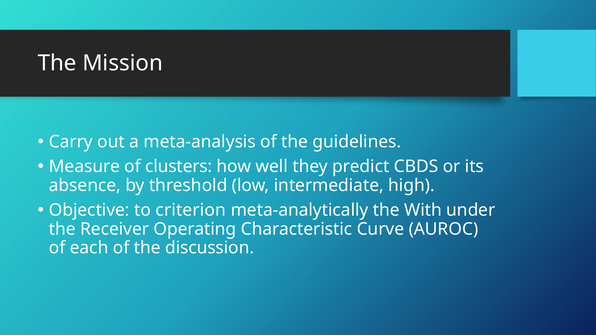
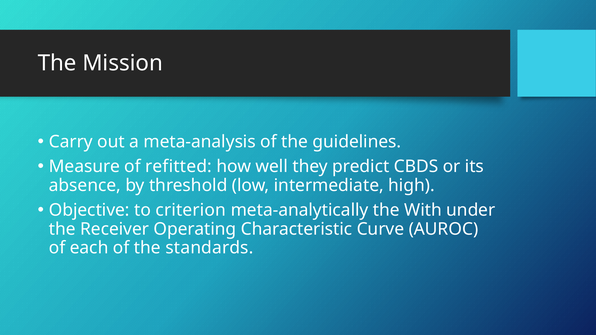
clusters: clusters -> refitted
discussion: discussion -> standards
